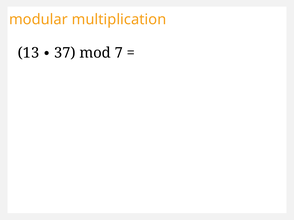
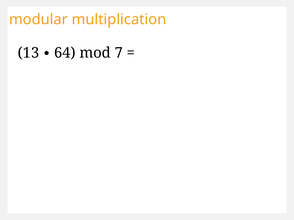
37: 37 -> 64
